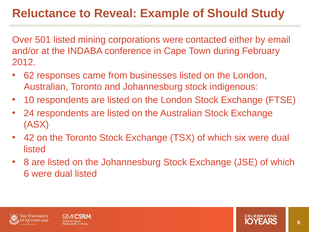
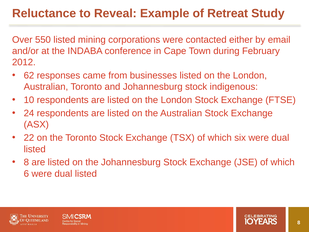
Should: Should -> Retreat
501: 501 -> 550
42: 42 -> 22
